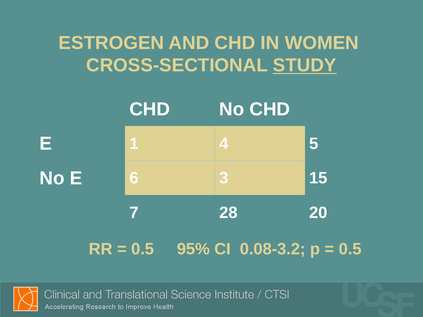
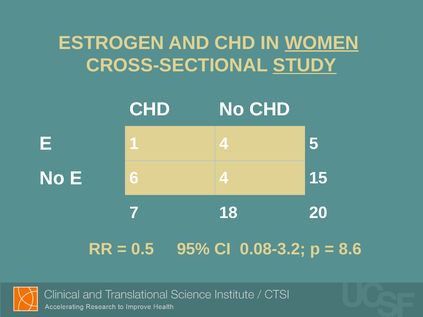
WOMEN underline: none -> present
6 3: 3 -> 4
28: 28 -> 18
0.5 at (350, 249): 0.5 -> 8.6
